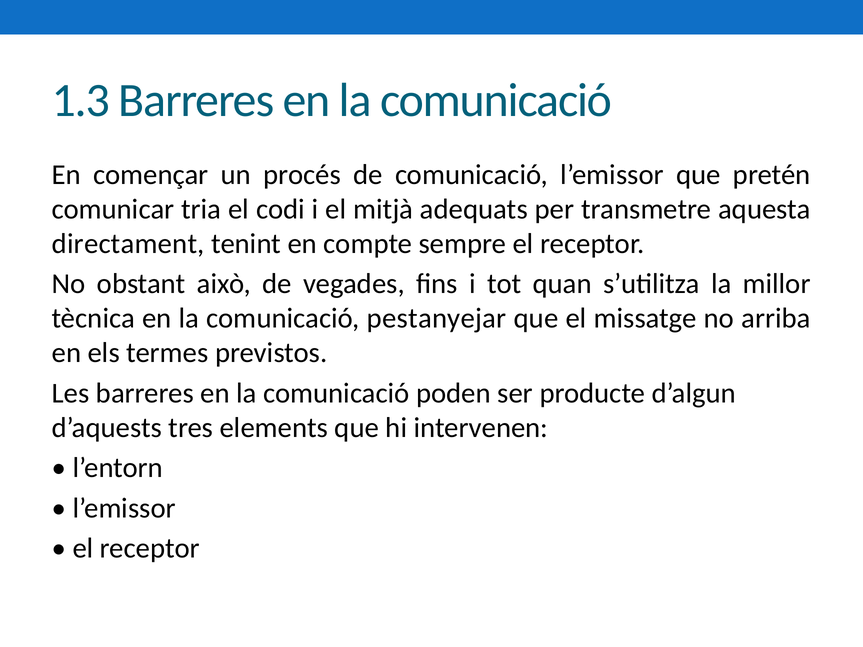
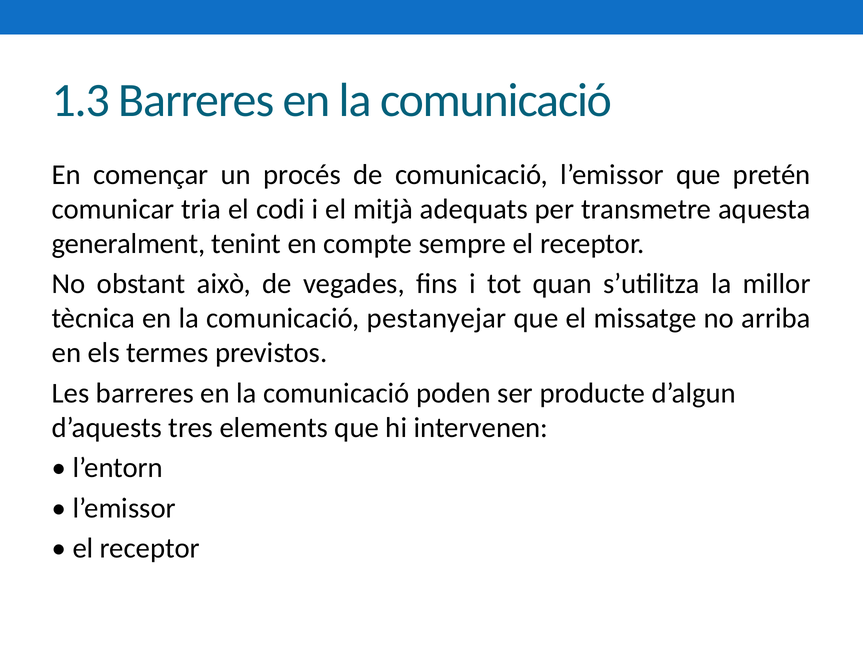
directament: directament -> generalment
